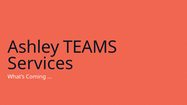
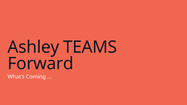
Services: Services -> Forward
